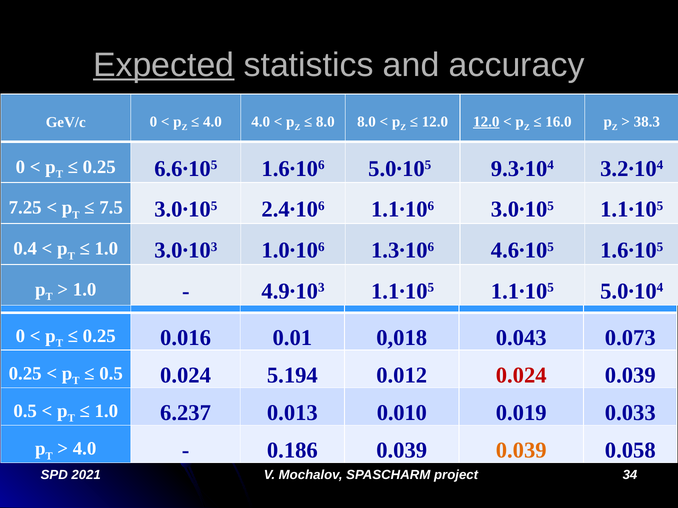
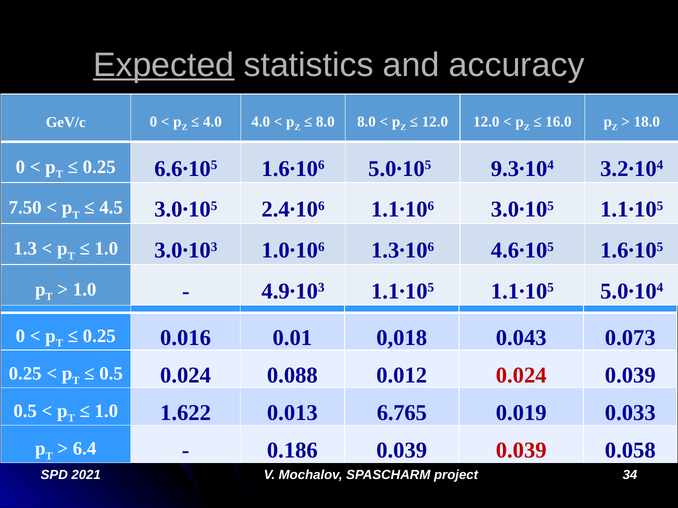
12.0 at (486, 122) underline: present -> none
38.3: 38.3 -> 18.0
7.25: 7.25 -> 7.50
7.5: 7.5 -> 4.5
0.4: 0.4 -> 1.3
5.194: 5.194 -> 0.088
6.237: 6.237 -> 1.622
0.010: 0.010 -> 6.765
4.0 at (85, 449): 4.0 -> 6.4
0.039 at (521, 451) colour: orange -> red
